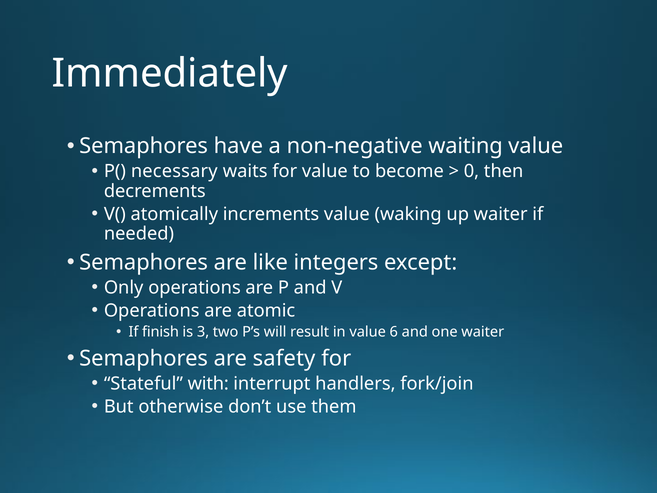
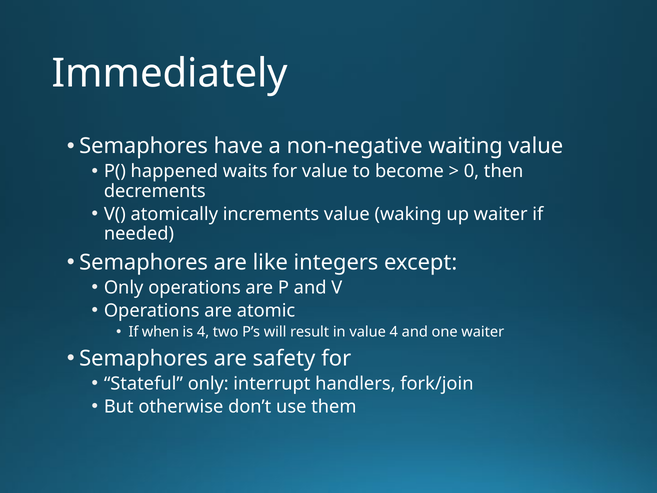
necessary: necessary -> happened
finish: finish -> when
is 3: 3 -> 4
value 6: 6 -> 4
Stateful with: with -> only
